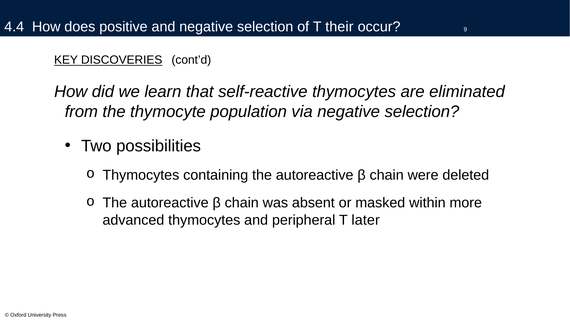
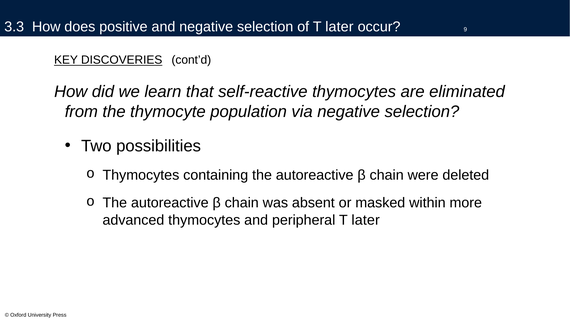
4.4: 4.4 -> 3.3
of T their: their -> later
